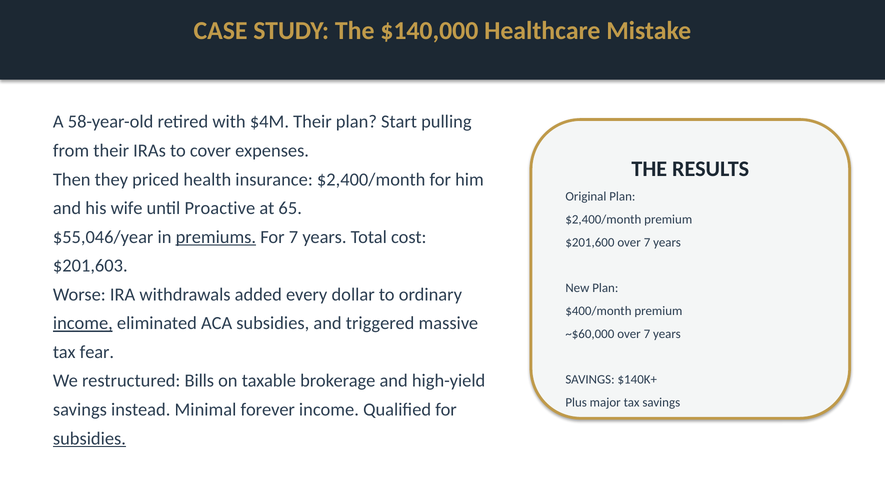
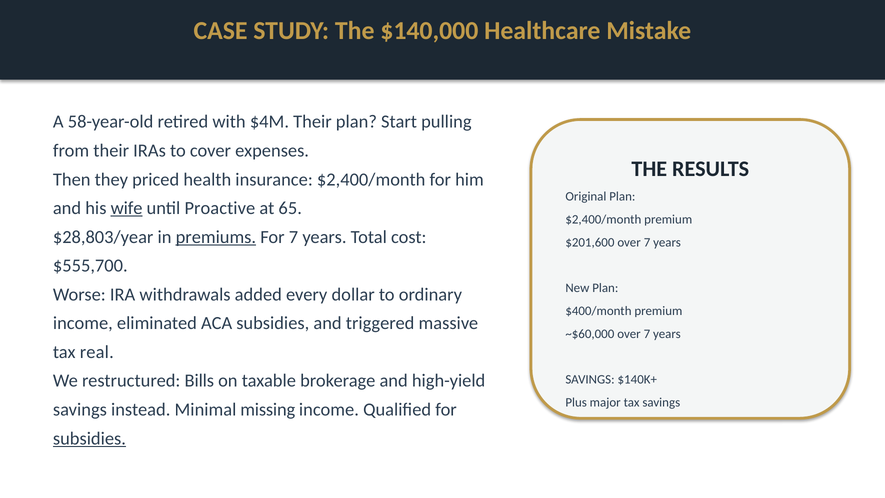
wife underline: none -> present
$55,046/year: $55,046/year -> $28,803/year
$201,603: $201,603 -> $555,700
income at (83, 323) underline: present -> none
fear: fear -> real
forever: forever -> missing
